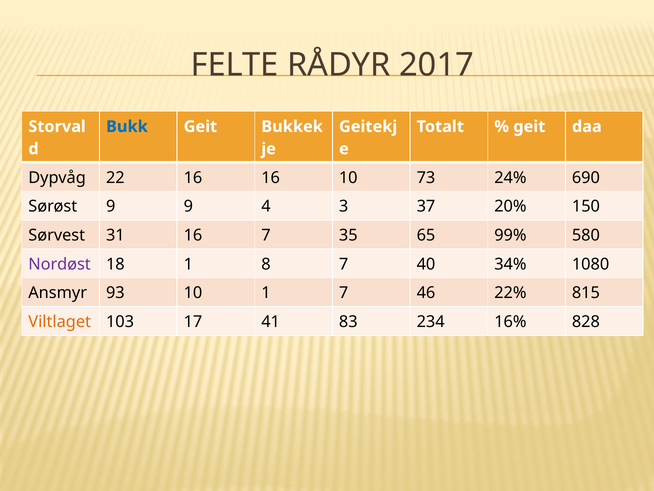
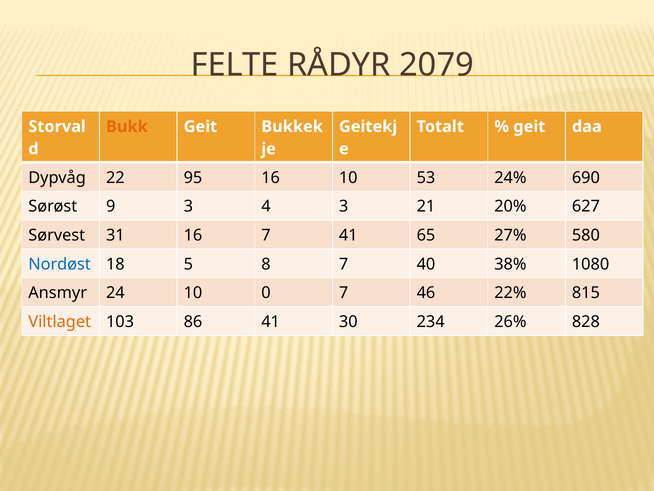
2017: 2017 -> 2079
Bukk colour: blue -> orange
22 16: 16 -> 95
73: 73 -> 53
9 9: 9 -> 3
37: 37 -> 21
150: 150 -> 627
7 35: 35 -> 41
99%: 99% -> 27%
Nordøst colour: purple -> blue
18 1: 1 -> 5
34%: 34% -> 38%
93: 93 -> 24
10 1: 1 -> 0
17: 17 -> 86
83: 83 -> 30
16%: 16% -> 26%
